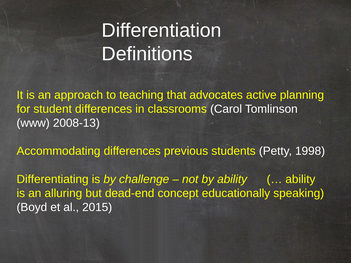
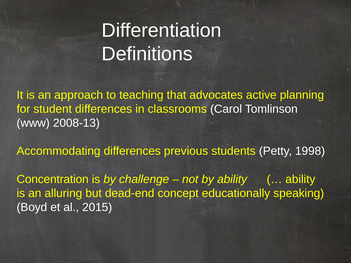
Differentiating: Differentiating -> Concentration
